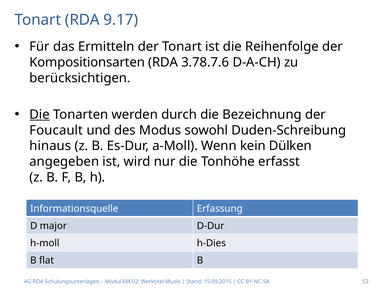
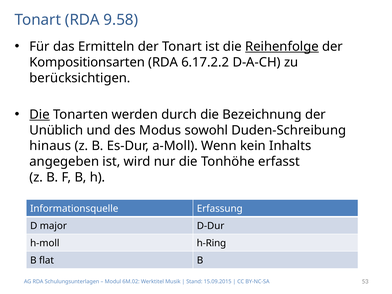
9.17: 9.17 -> 9.58
Reihenfolge underline: none -> present
3.78.7.6: 3.78.7.6 -> 6.17.2.2
Foucault: Foucault -> Unüblich
Dülken: Dülken -> Inhalts
h-Dies: h-Dies -> h-Ring
